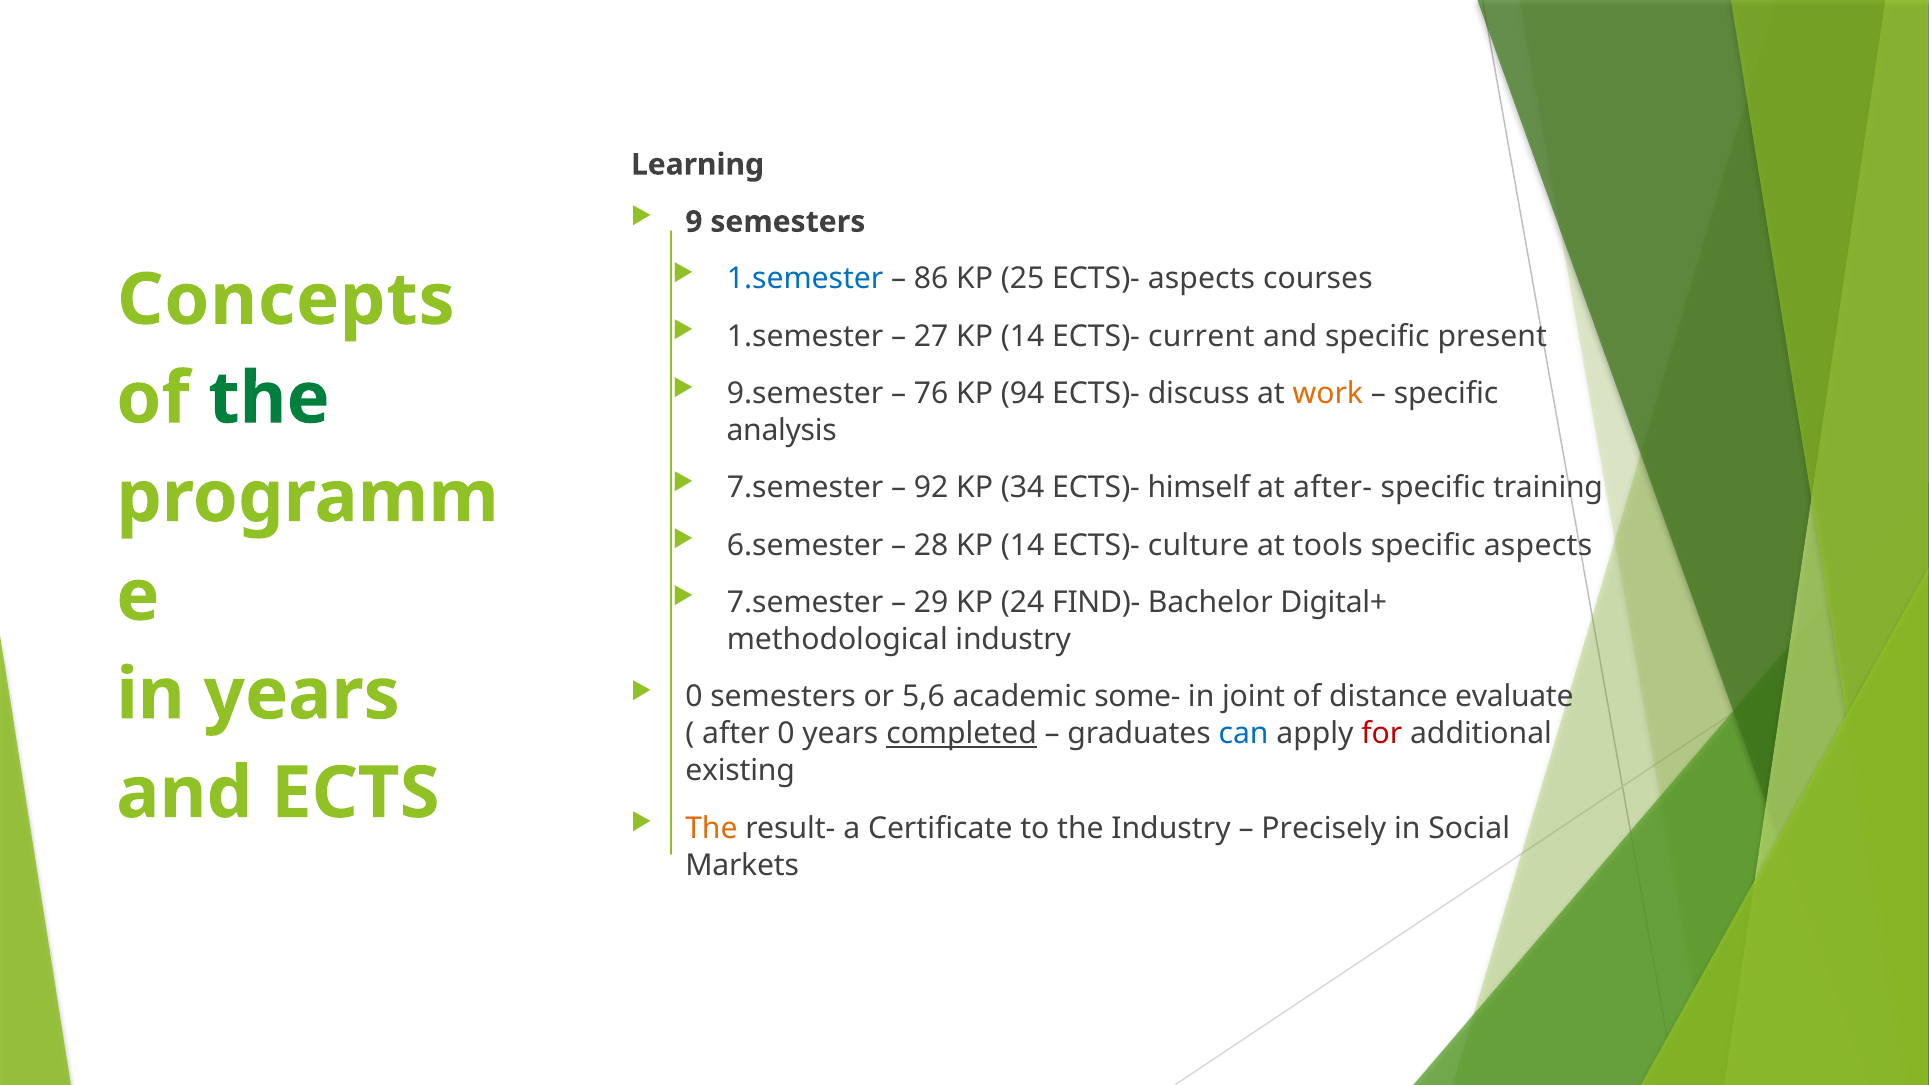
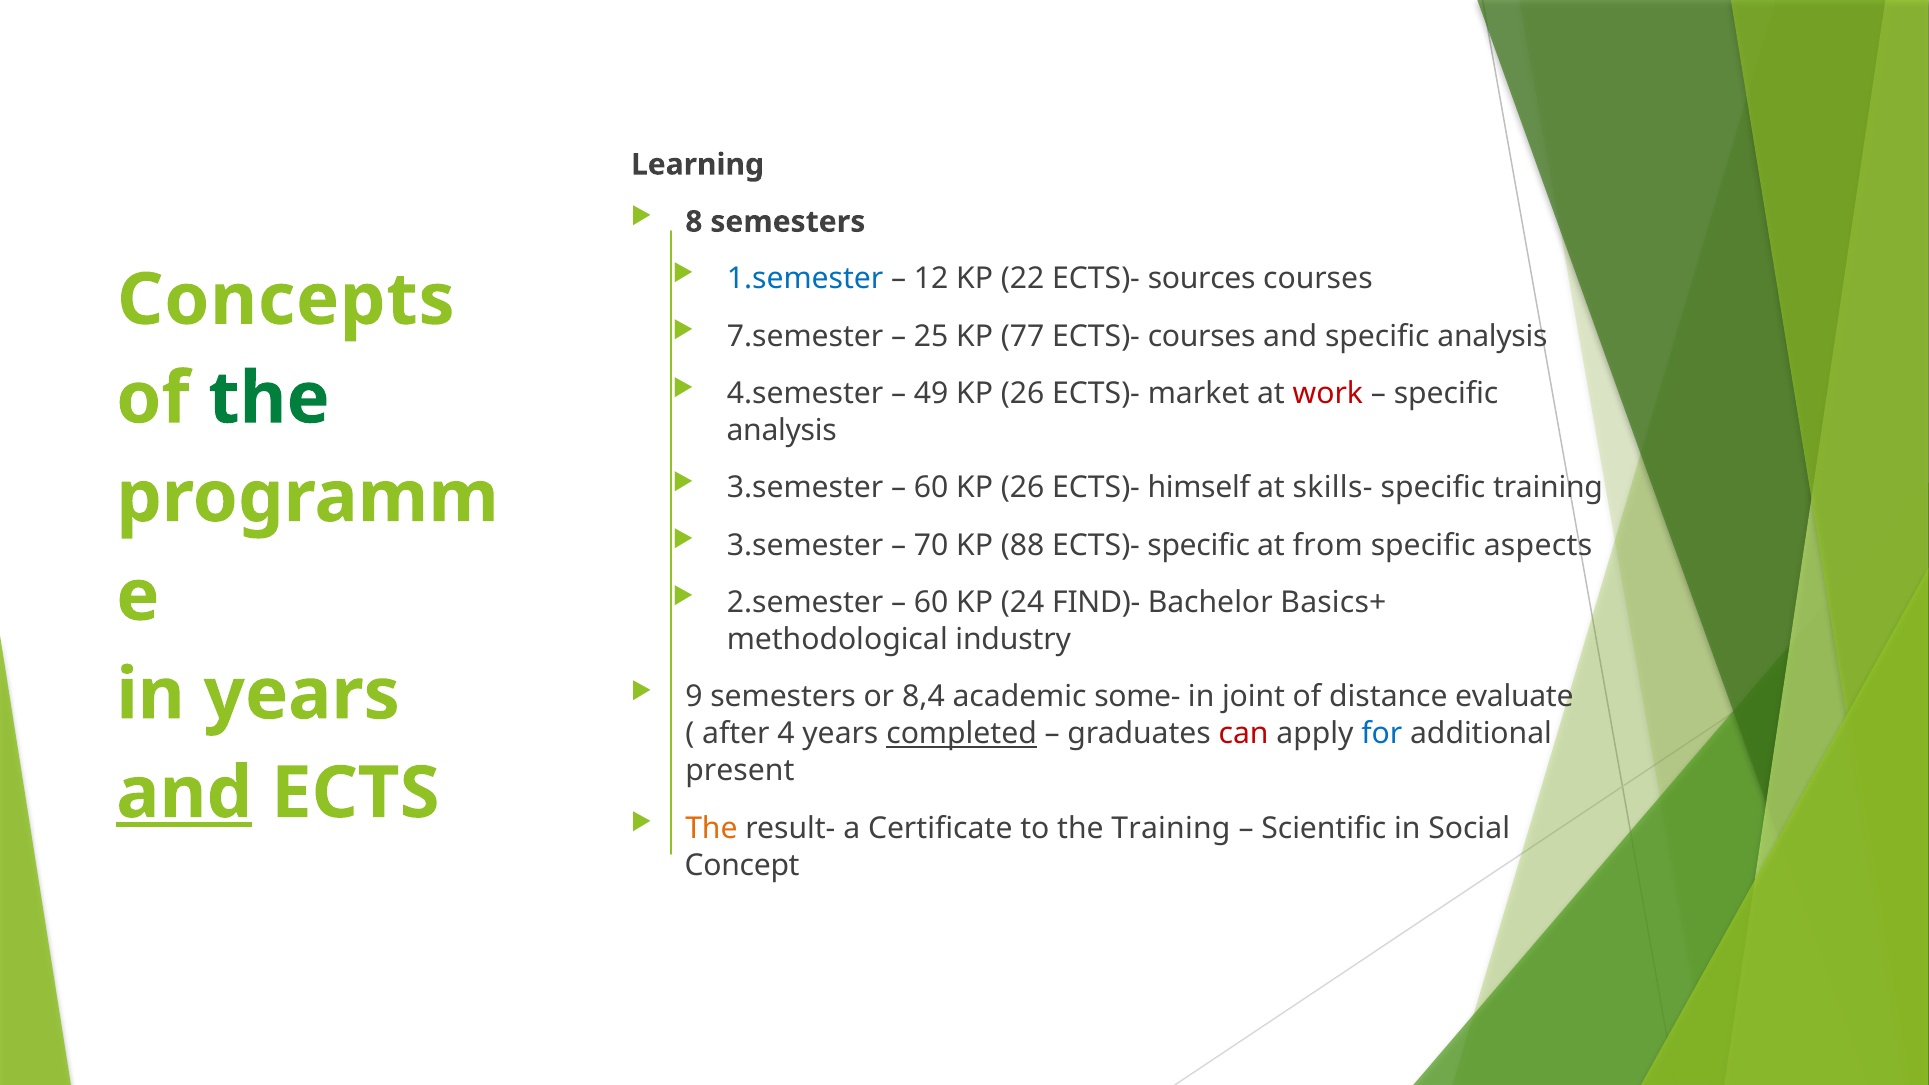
9: 9 -> 8
86: 86 -> 12
25: 25 -> 22
ECTS)- aspects: aspects -> sources
1.semester at (805, 336): 1.semester -> 7.semester
27: 27 -> 25
14 at (1023, 336): 14 -> 77
ECTS)- current: current -> courses
and specific present: present -> analysis
9.semester: 9.semester -> 4.semester
76: 76 -> 49
94 at (1023, 394): 94 -> 26
discuss: discuss -> market
work colour: orange -> red
7.semester at (805, 488): 7.semester -> 3.semester
92 at (931, 488): 92 -> 60
34 at (1023, 488): 34 -> 26
after-: after- -> skills-
6.semester at (805, 545): 6.semester -> 3.semester
28: 28 -> 70
14 at (1023, 545): 14 -> 88
ECTS)- culture: culture -> specific
tools: tools -> from
7.semester at (805, 602): 7.semester -> 2.semester
29 at (931, 602): 29 -> 60
Digital+: Digital+ -> Basics+
0 at (694, 697): 0 -> 9
5,6: 5,6 -> 8,4
after 0: 0 -> 4
can colour: blue -> red
for colour: red -> blue
existing: existing -> present
and at (184, 793) underline: none -> present
the Industry: Industry -> Training
Precisely: Precisely -> Scientific
Markets: Markets -> Concept
